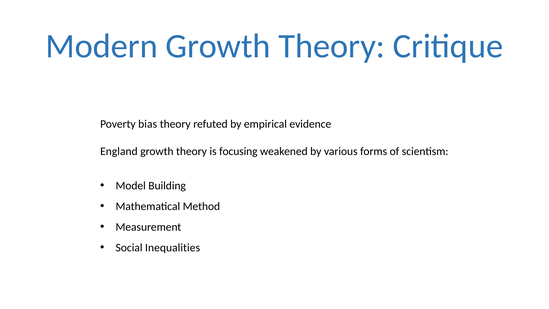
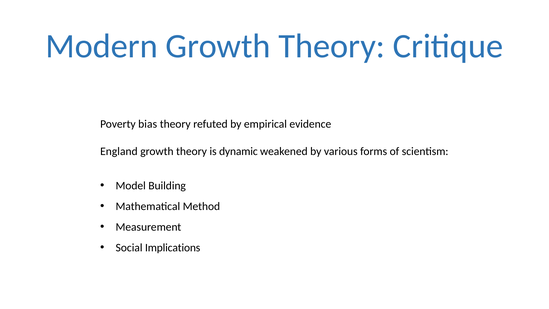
focusing: focusing -> dynamic
Inequalities: Inequalities -> Implications
